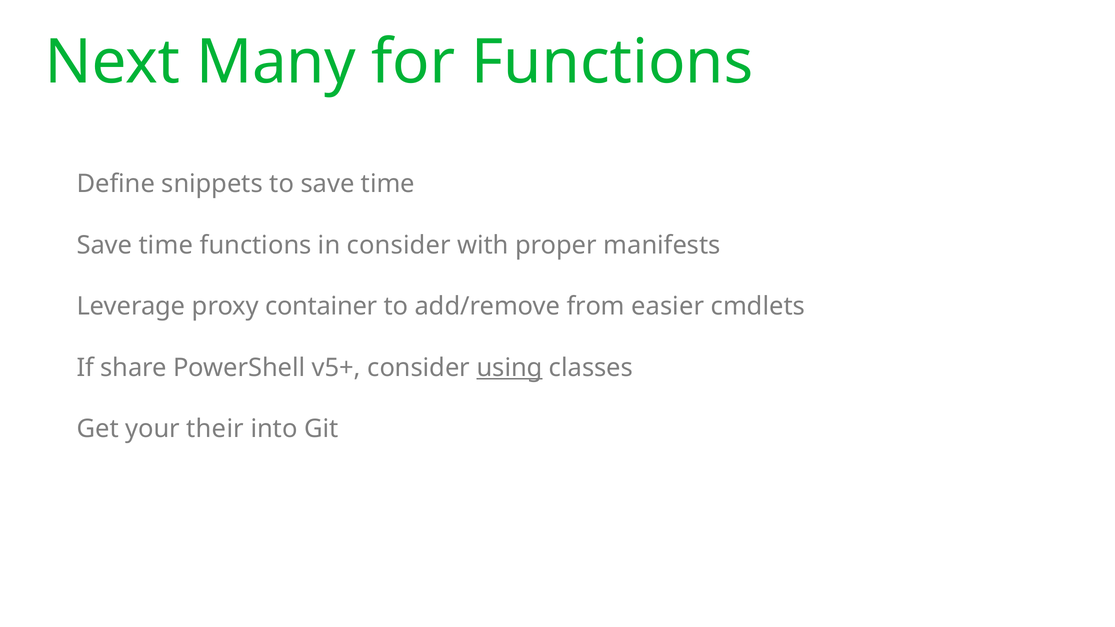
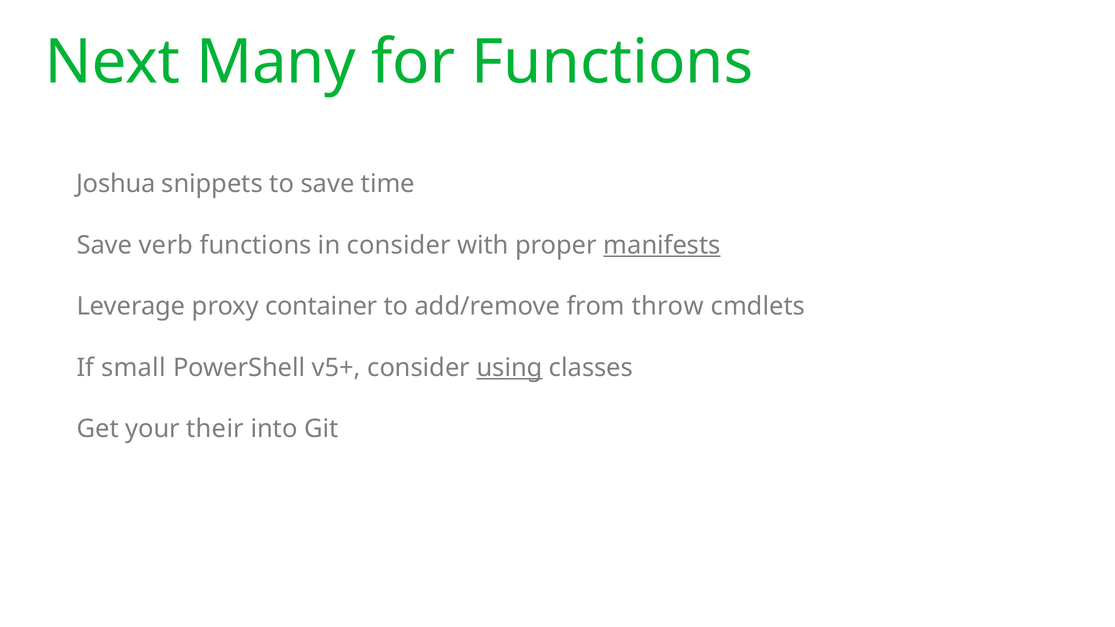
Define: Define -> Joshua
time at (166, 245): time -> verb
manifests underline: none -> present
easier: easier -> throw
share: share -> small
